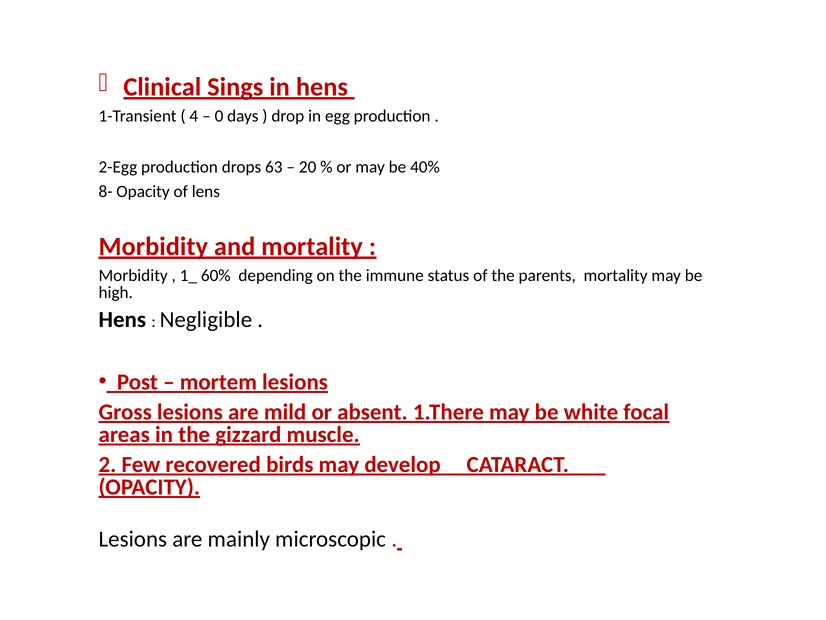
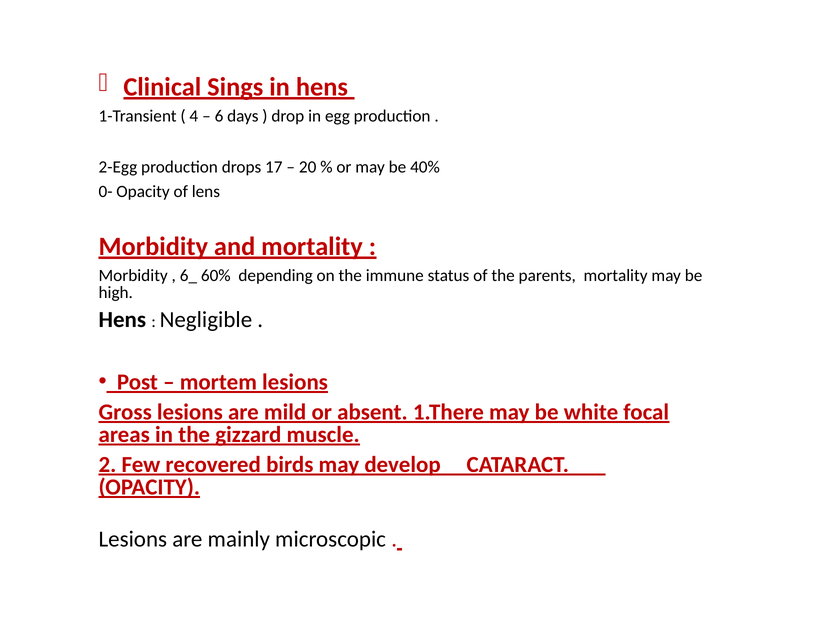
0: 0 -> 6
63: 63 -> 17
8-: 8- -> 0-
1_: 1_ -> 6_
